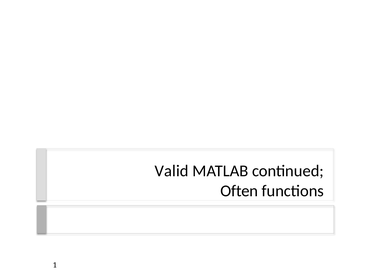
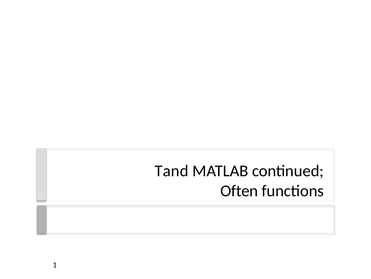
Valid: Valid -> Tand
